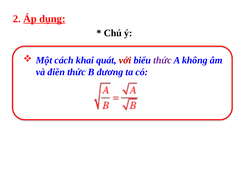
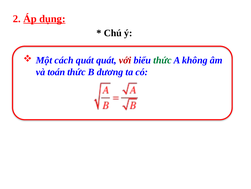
cách khai: khai -> quát
thức at (163, 60) colour: purple -> green
điền: điền -> toán
